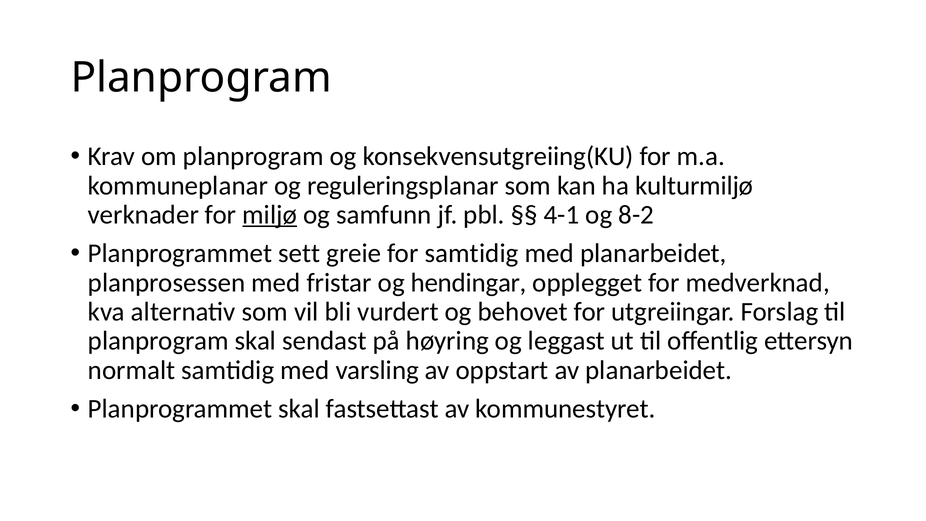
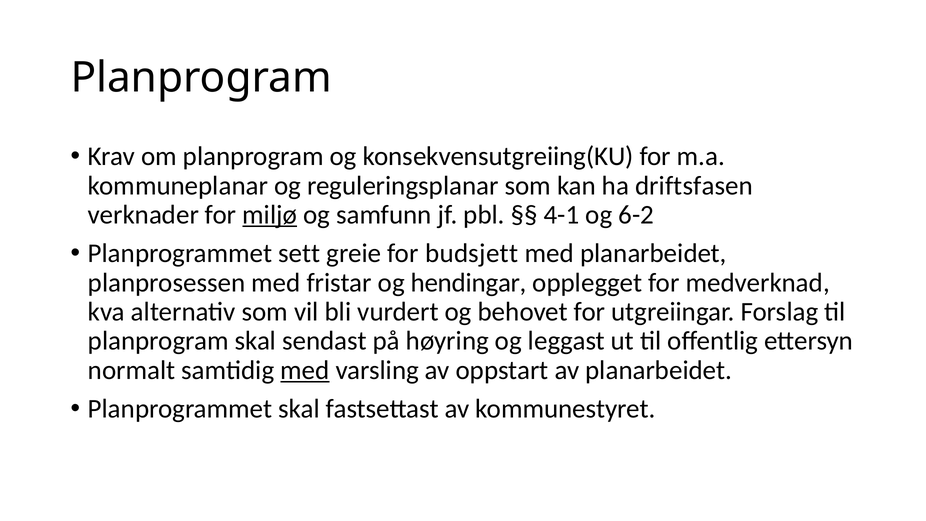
kulturmiljø: kulturmiljø -> driftsfasen
8-2: 8-2 -> 6-2
for samtidig: samtidig -> budsjett
med at (305, 370) underline: none -> present
